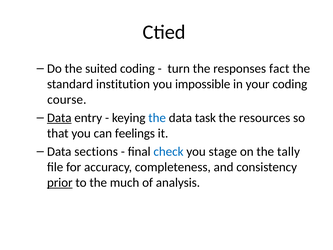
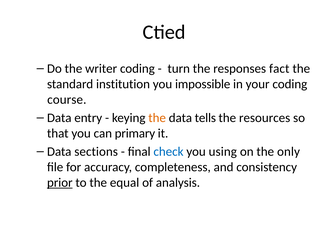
suited: suited -> writer
Data at (59, 118) underline: present -> none
the at (157, 118) colour: blue -> orange
task: task -> tells
feelings: feelings -> primary
stage: stage -> using
tally: tally -> only
much: much -> equal
